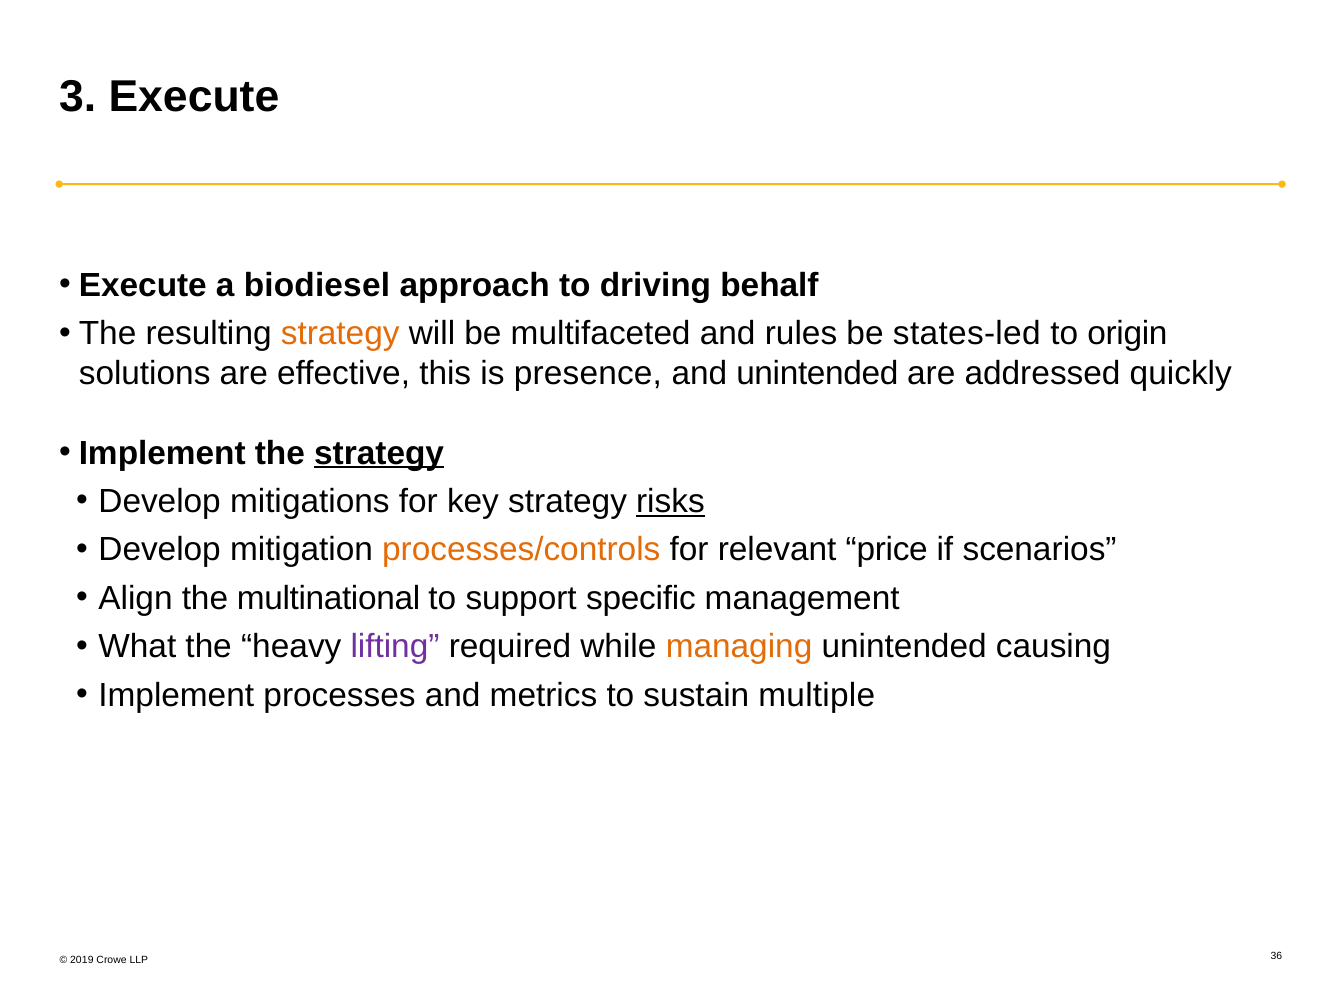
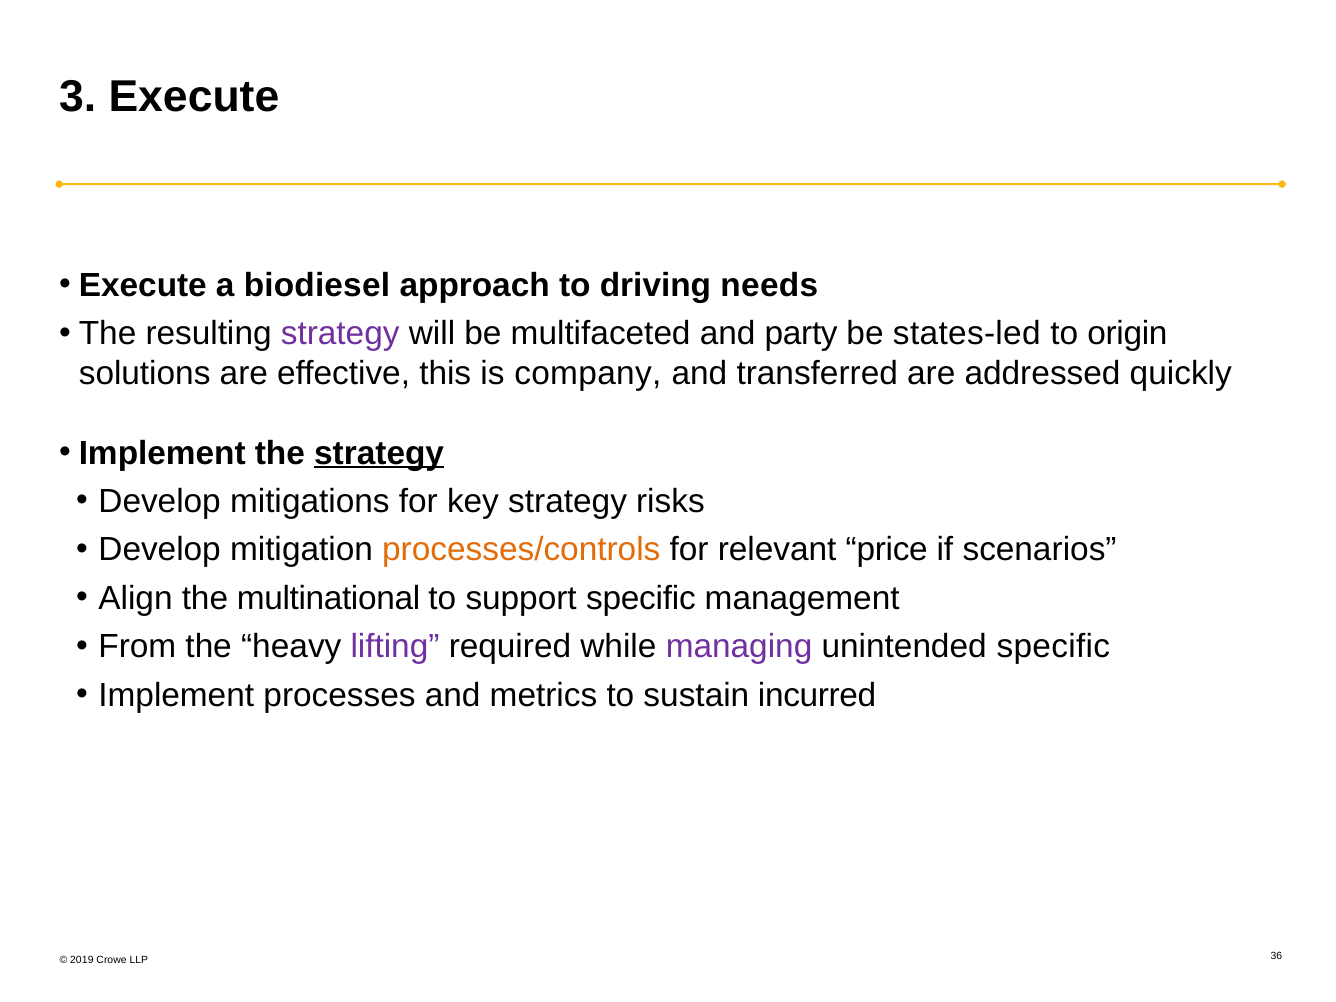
behalf: behalf -> needs
strategy at (340, 334) colour: orange -> purple
rules: rules -> party
presence: presence -> company
and unintended: unintended -> transferred
risks underline: present -> none
What: What -> From
managing colour: orange -> purple
unintended causing: causing -> specific
multiple: multiple -> incurred
